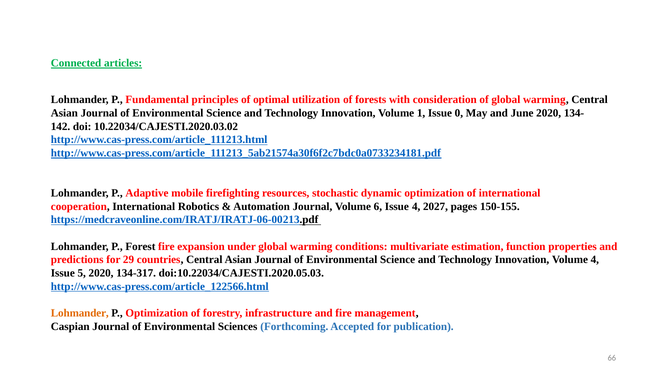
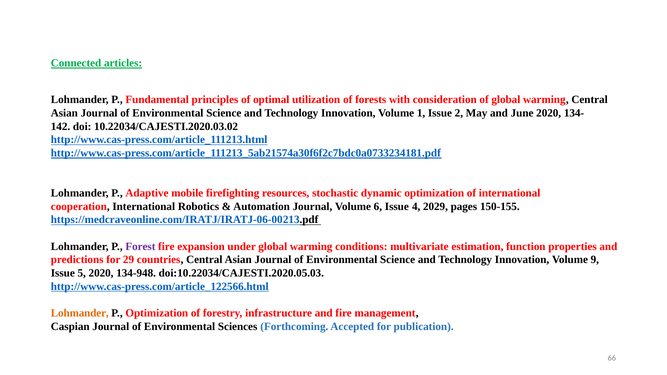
0: 0 -> 2
2027: 2027 -> 2029
Forest colour: black -> purple
Volume 4: 4 -> 9
134-317: 134-317 -> 134-948
